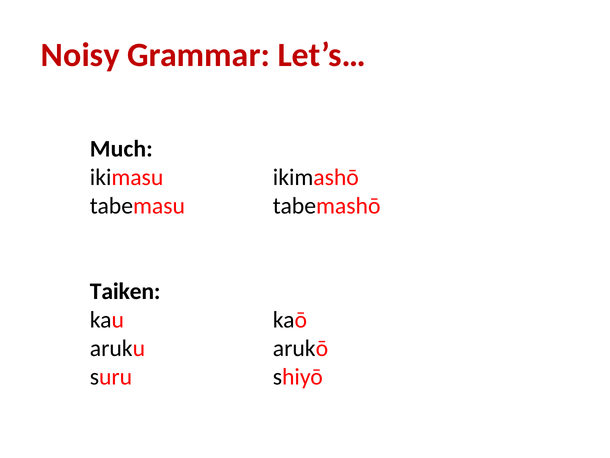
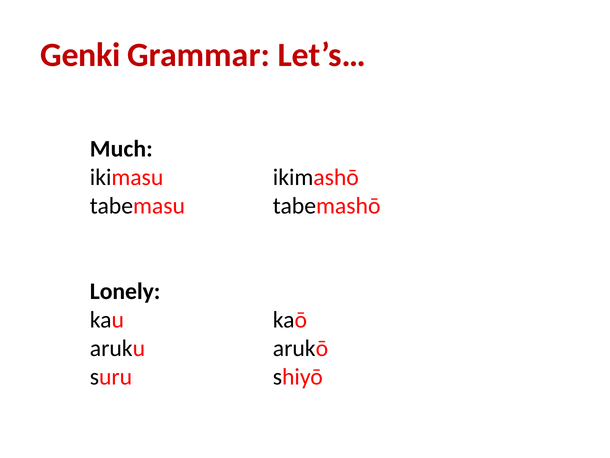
Noisy: Noisy -> Genki
Taiken: Taiken -> Lonely
